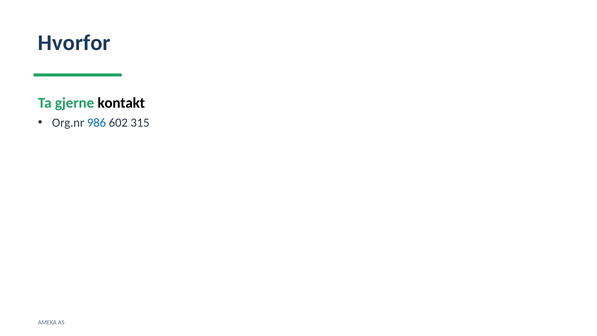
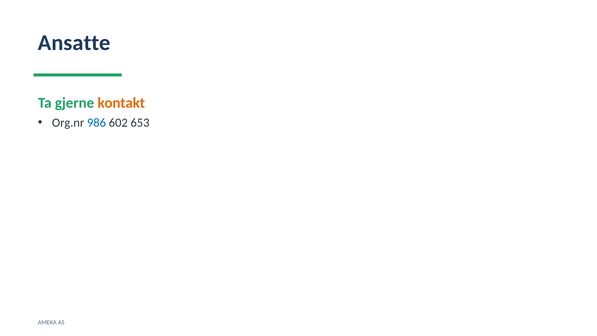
Hvorfor: Hvorfor -> Ansatte
kontakt colour: black -> orange
315: 315 -> 653
